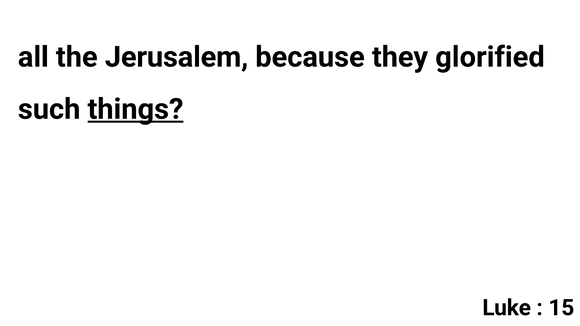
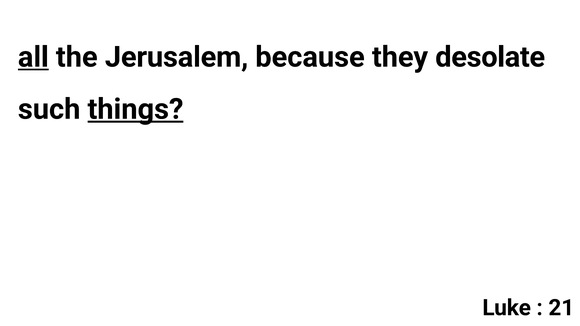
all underline: none -> present
glorified: glorified -> desolate
15: 15 -> 21
